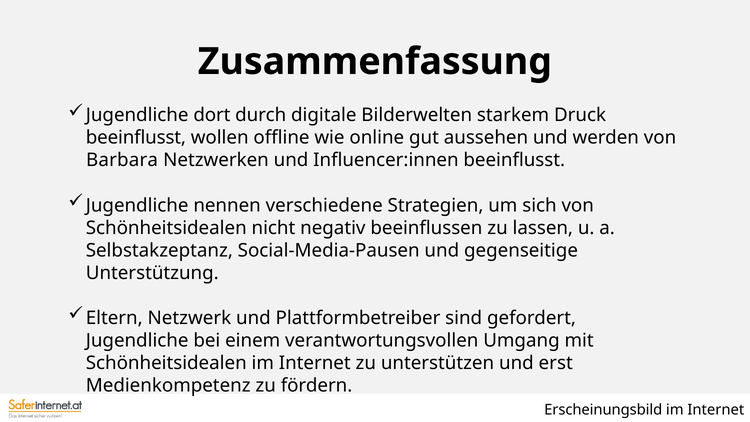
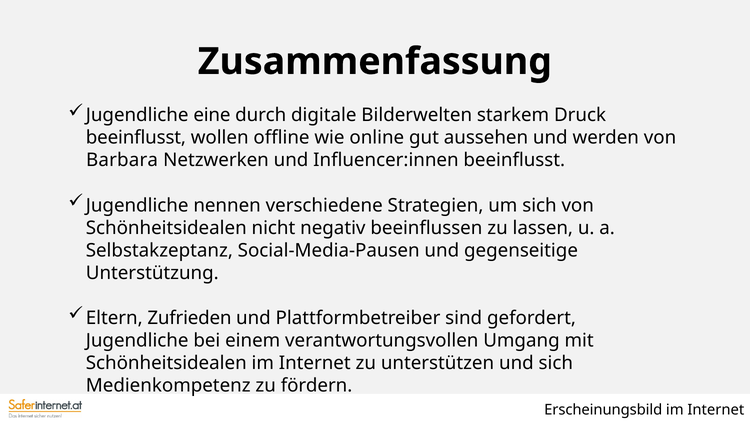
dort: dort -> eine
Netzwerk: Netzwerk -> Zufrieden
und erst: erst -> sich
